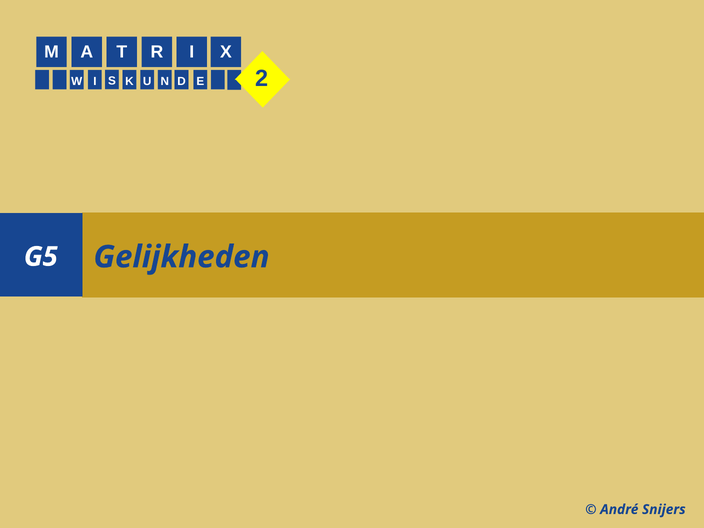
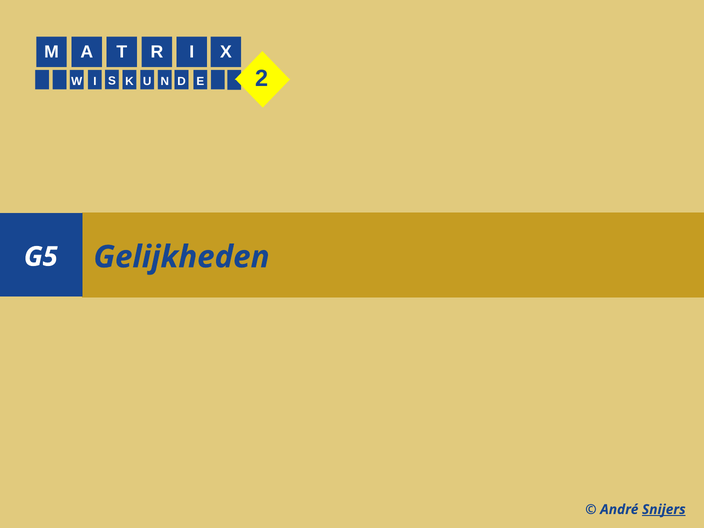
Snijers underline: none -> present
